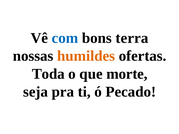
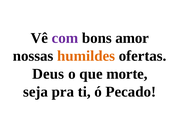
com colour: blue -> purple
terra: terra -> amor
Toda: Toda -> Deus
